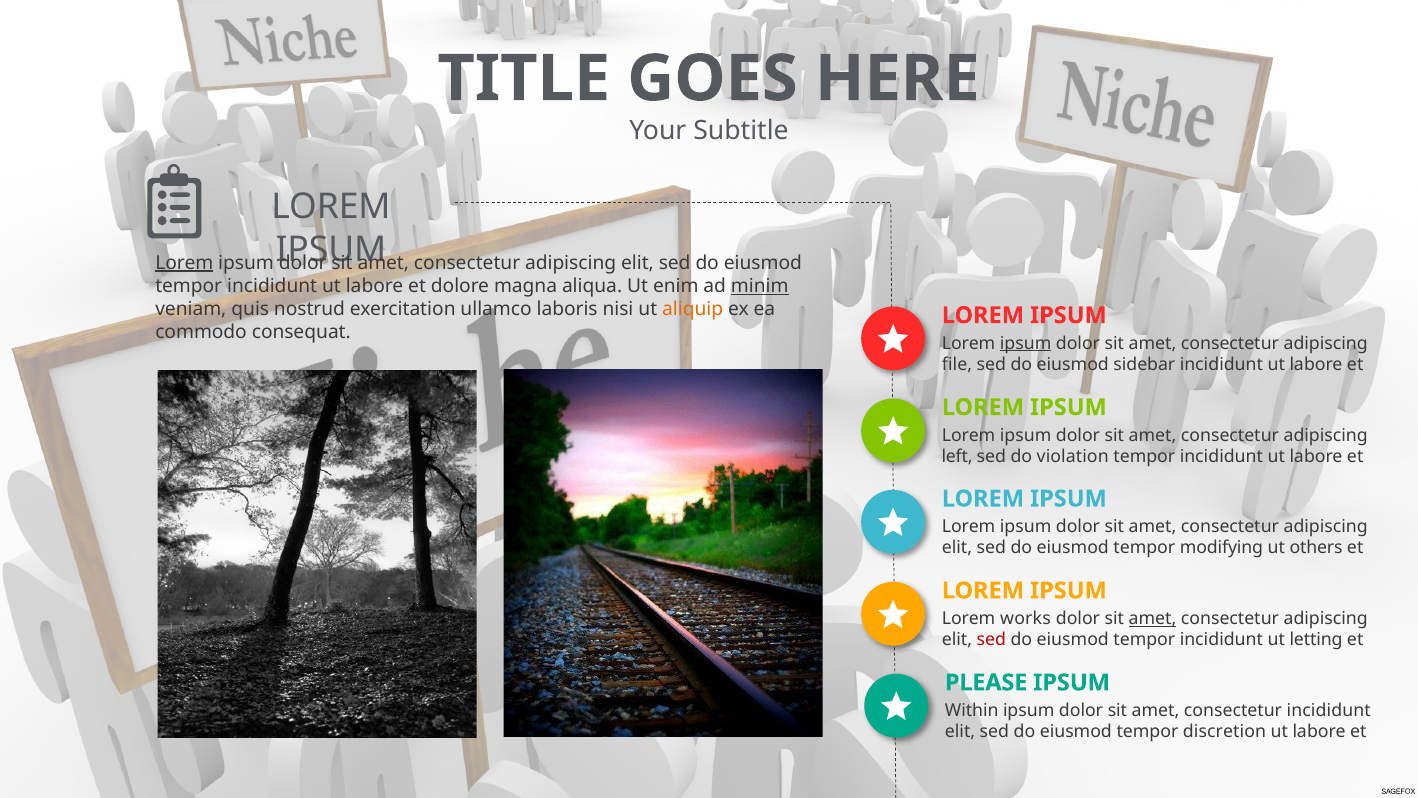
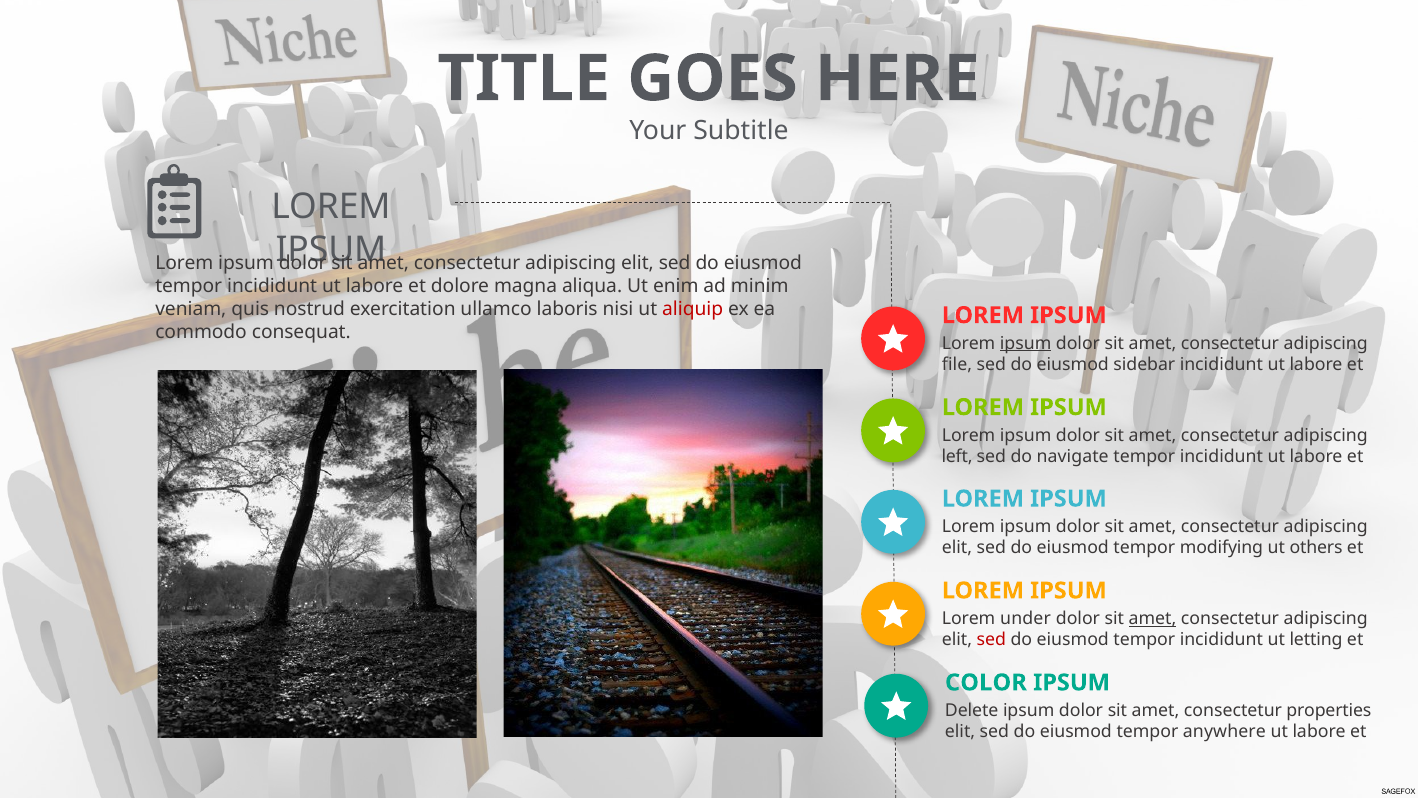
Lorem at (184, 263) underline: present -> none
minim underline: present -> none
aliquip colour: orange -> red
violation: violation -> navigate
works: works -> under
PLEASE: PLEASE -> COLOR
Within: Within -> Delete
consectetur incididunt: incididunt -> properties
discretion: discretion -> anywhere
